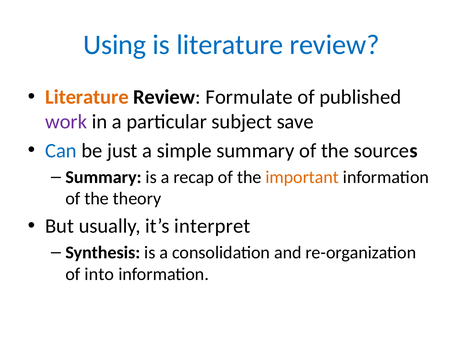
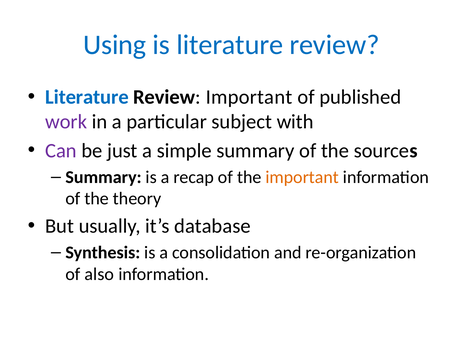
Literature at (87, 97) colour: orange -> blue
Review Formulate: Formulate -> Important
save: save -> with
Can colour: blue -> purple
interpret: interpret -> database
into: into -> also
